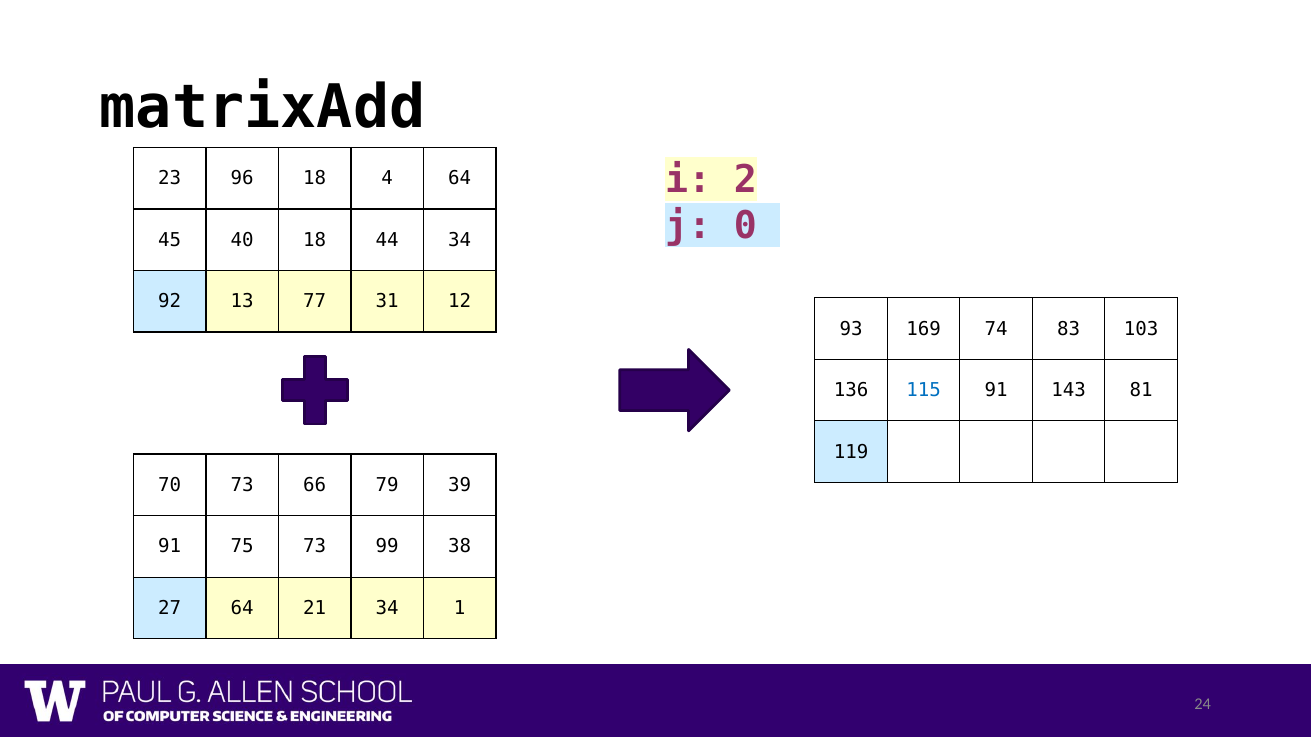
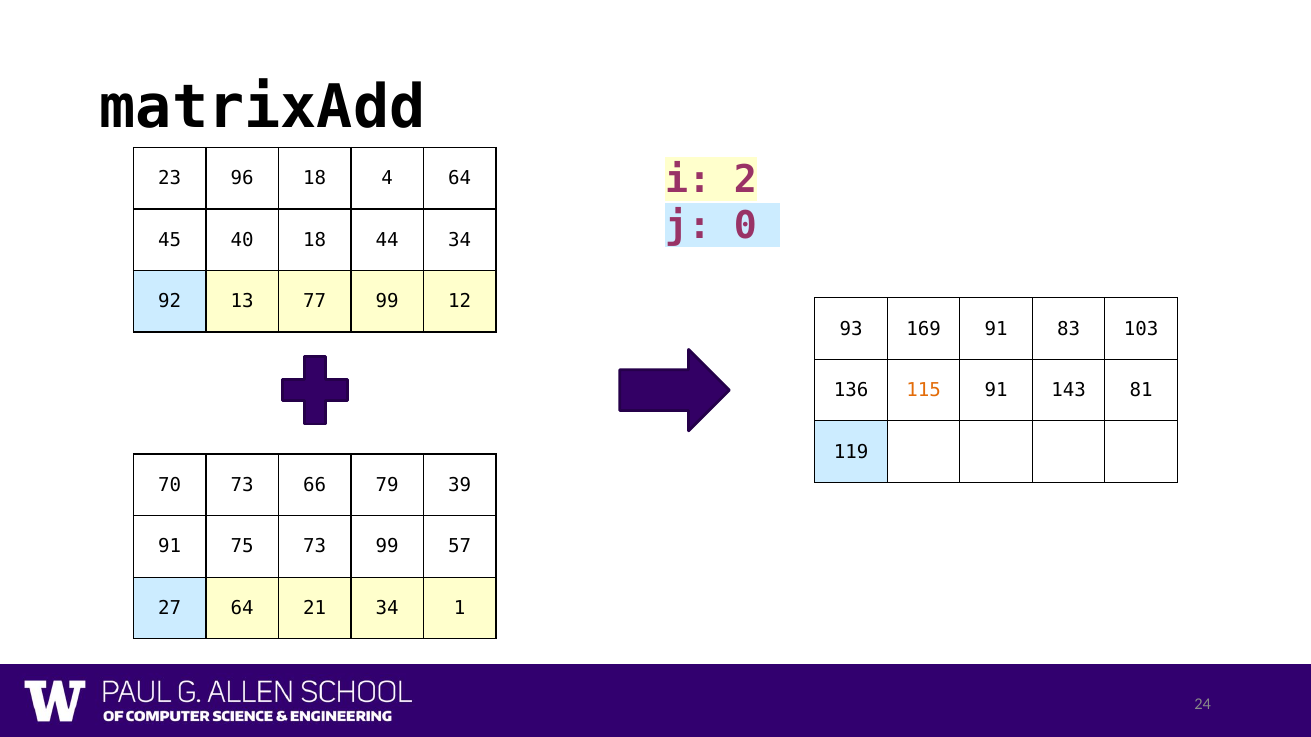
77 31: 31 -> 99
169 74: 74 -> 91
115 colour: blue -> orange
38: 38 -> 57
